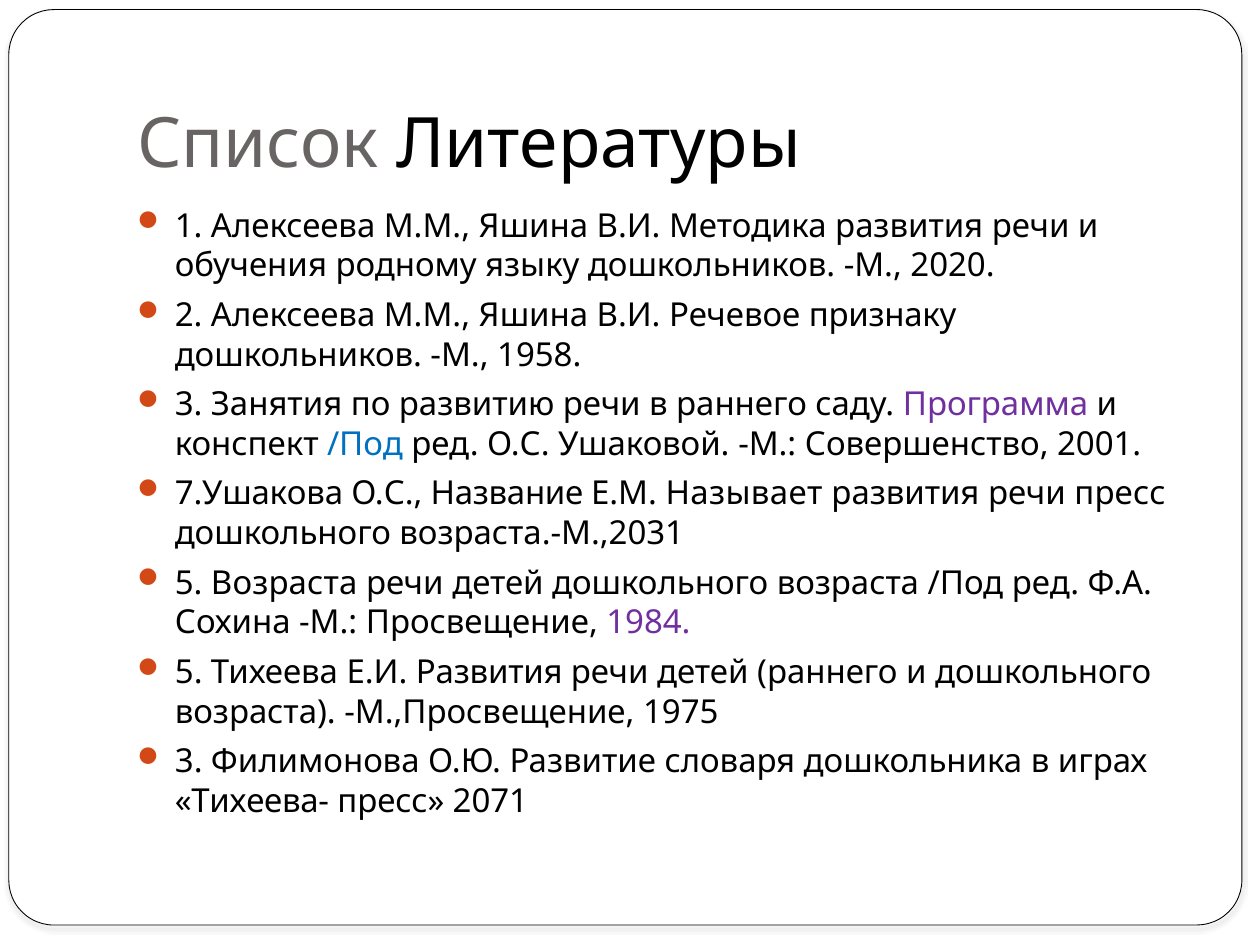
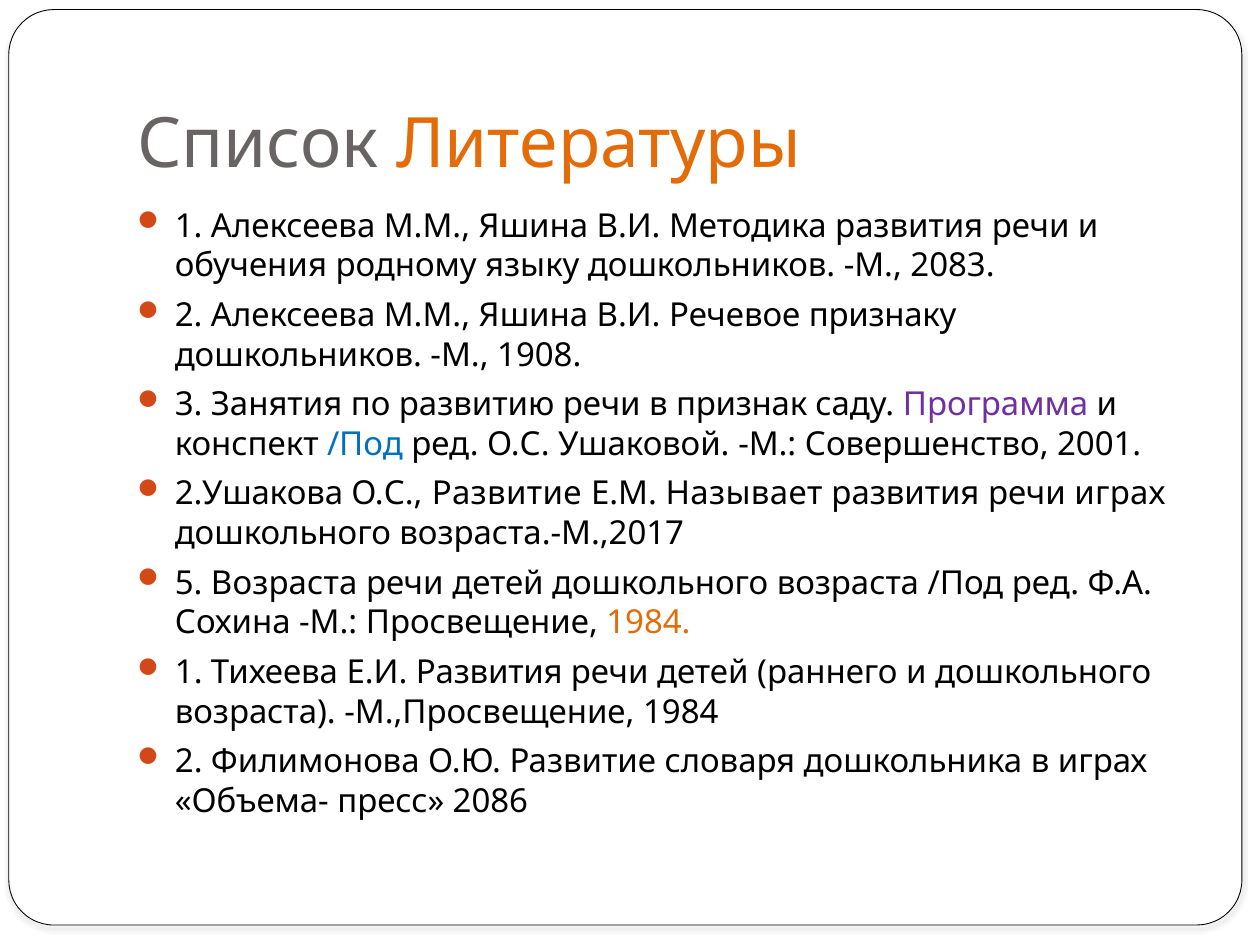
Литературы colour: black -> orange
2020: 2020 -> 2083
1958: 1958 -> 1908
в раннего: раннего -> признак
7.Ушакова: 7.Ушакова -> 2.Ушакова
О.С Название: Название -> Развитие
речи пресс: пресс -> играх
возраста.-М.,2031: возраста.-М.,2031 -> возраста.-М.,2017
1984 at (648, 623) colour: purple -> orange
5 at (189, 673): 5 -> 1
М.,Просвещение 1975: 1975 -> 1984
3 at (189, 762): 3 -> 2
Тихеева-: Тихеева- -> Объема-
2071: 2071 -> 2086
